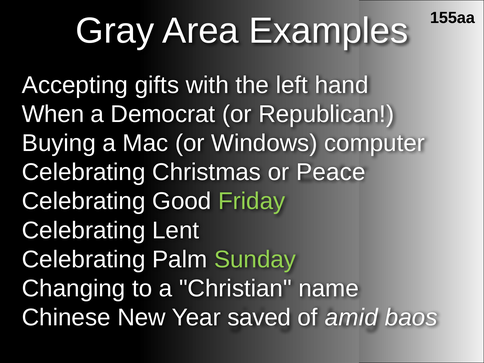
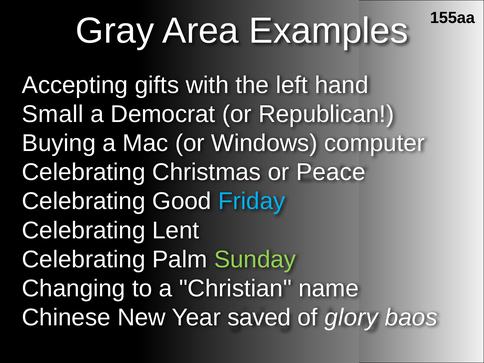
When: When -> Small
Friday colour: light green -> light blue
amid: amid -> glory
